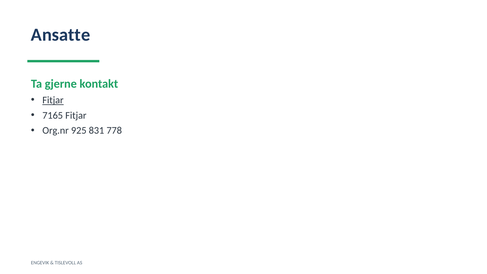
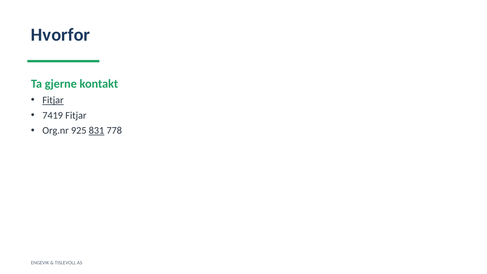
Ansatte: Ansatte -> Hvorfor
7165: 7165 -> 7419
831 underline: none -> present
